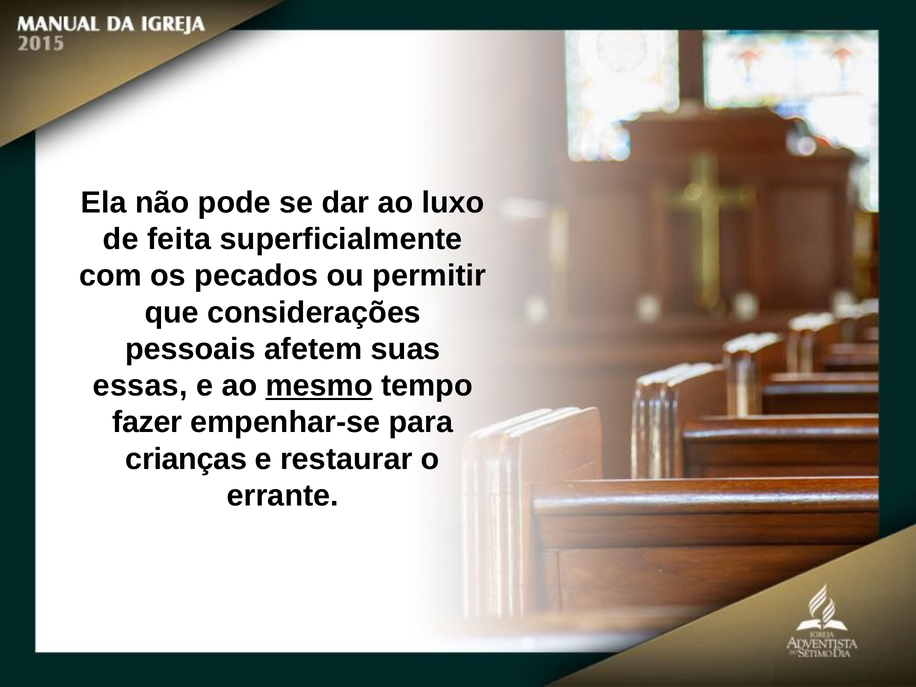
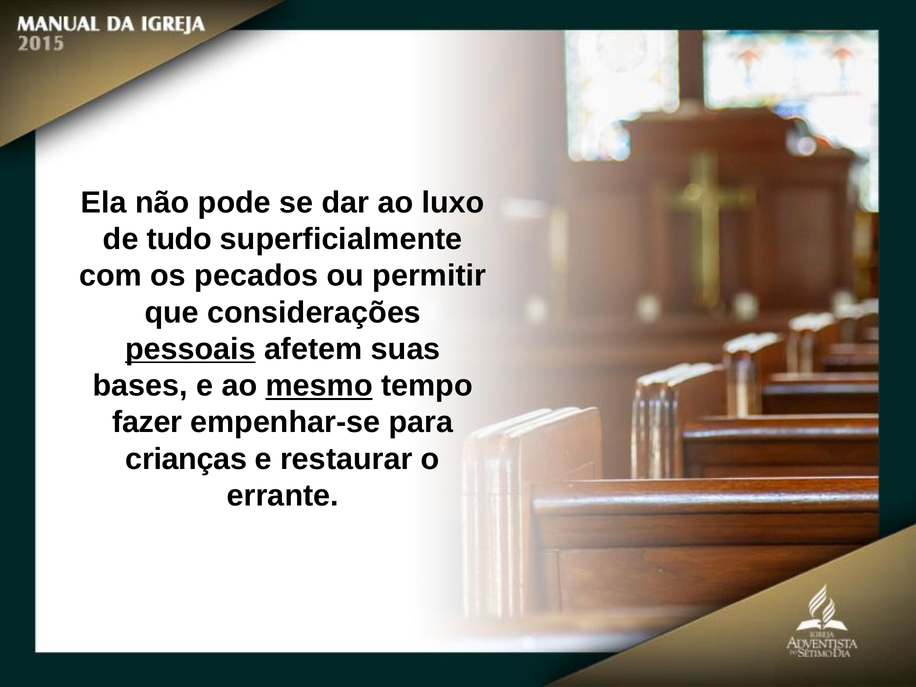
feita: feita -> tudo
pessoais underline: none -> present
essas: essas -> bases
